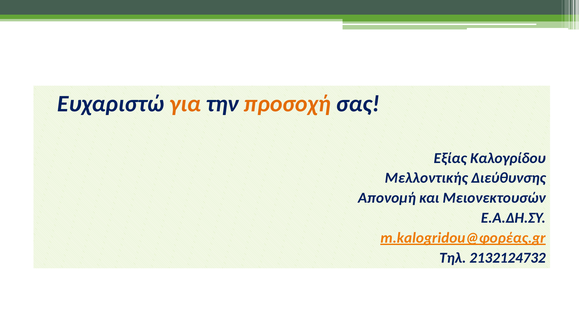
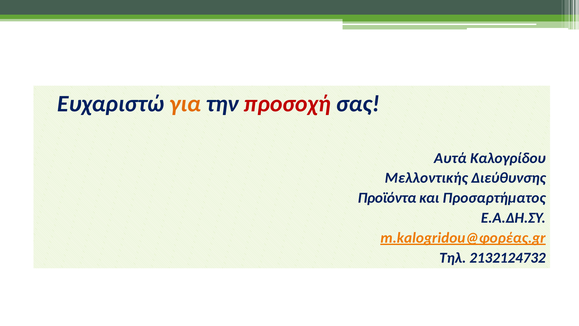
προσοχή colour: orange -> red
Εξίας: Εξίας -> Αυτά
Απονομή: Απονομή -> Προϊόντα
Μειονεκτουσών: Μειονεκτουσών -> Προσαρτήματος
